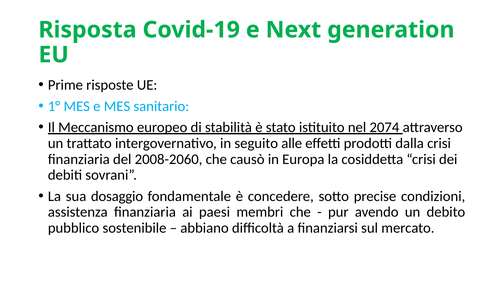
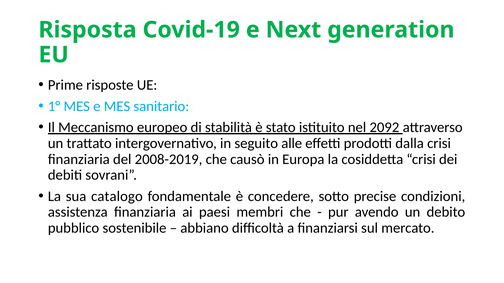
2074: 2074 -> 2092
2008-2060: 2008-2060 -> 2008-2019
dosaggio: dosaggio -> catalogo
